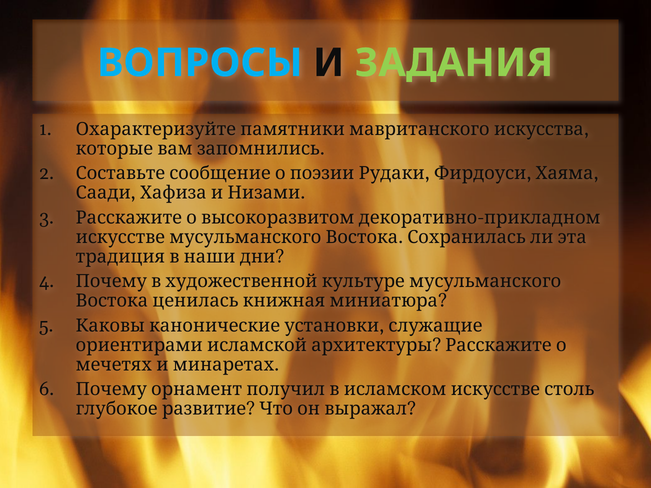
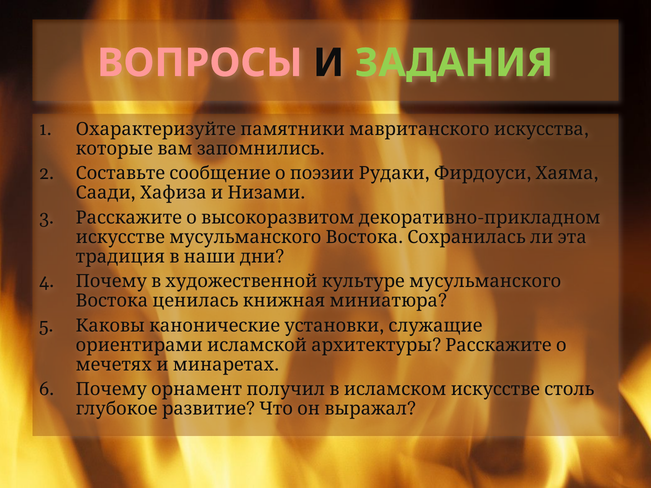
ВОПРОСЫ colour: light blue -> pink
